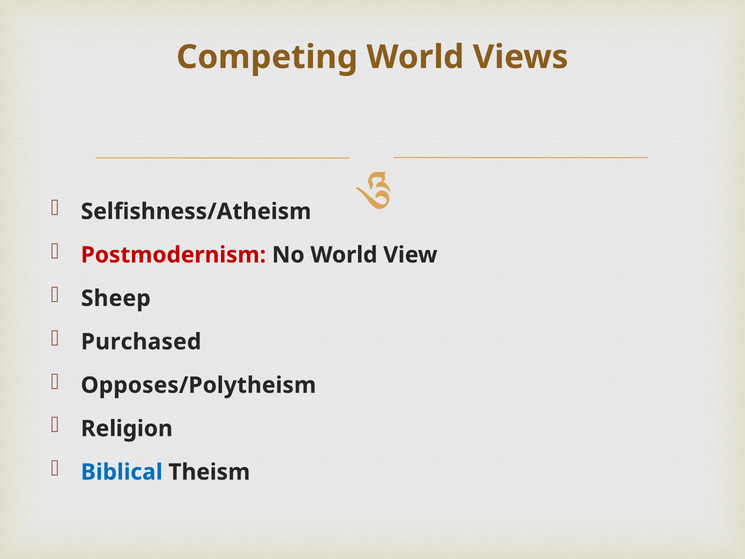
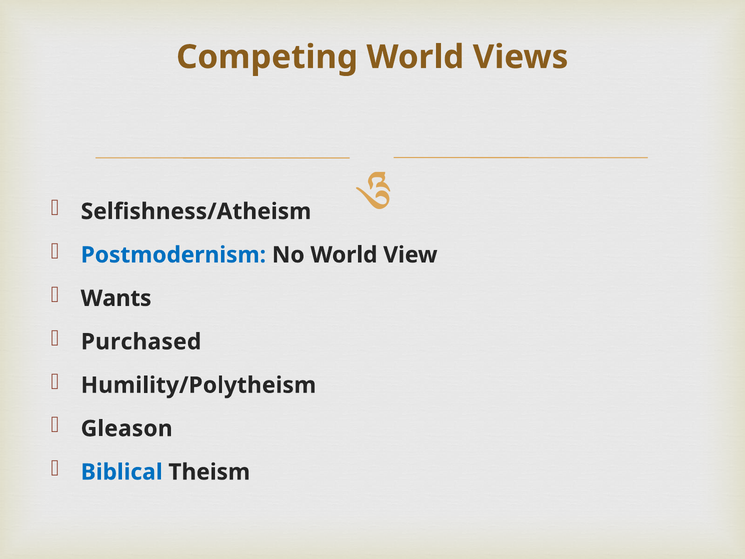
Postmodernism colour: red -> blue
Sheep: Sheep -> Wants
Opposes/Polytheism: Opposes/Polytheism -> Humility/Polytheism
Religion: Religion -> Gleason
